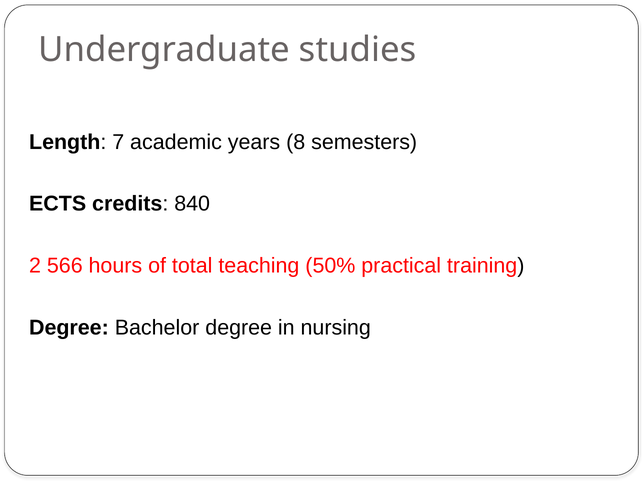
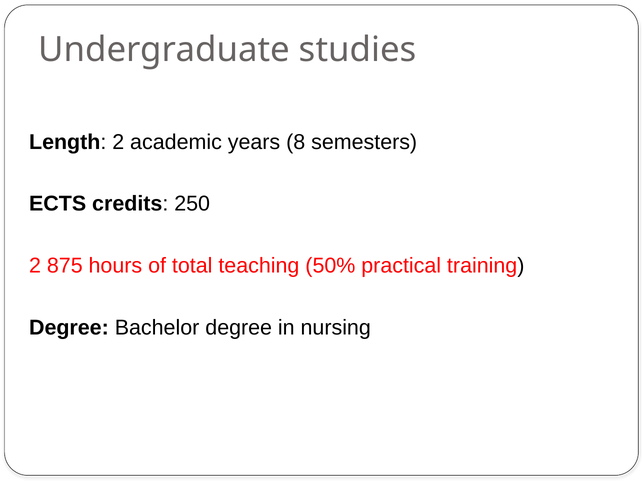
Length 7: 7 -> 2
840: 840 -> 250
566: 566 -> 875
